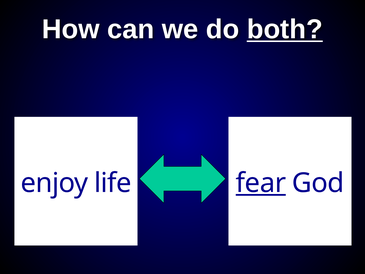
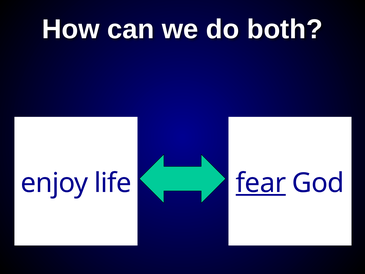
both underline: present -> none
